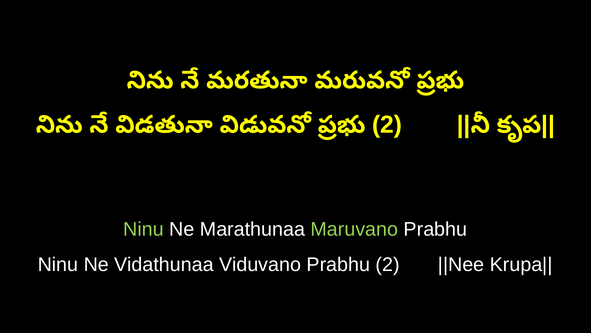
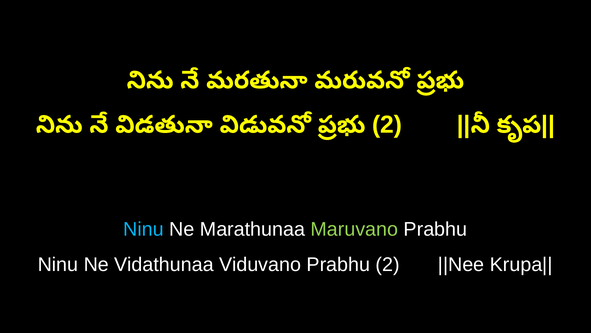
Ninu at (144, 229) colour: light green -> light blue
